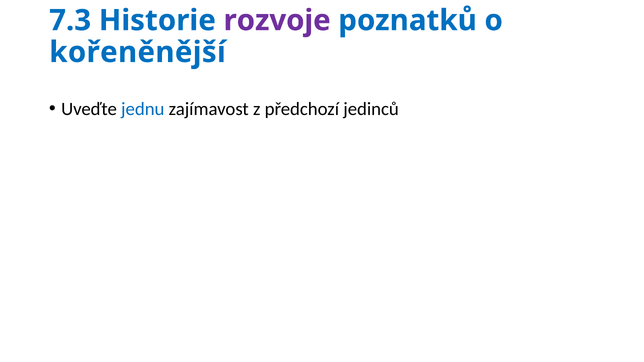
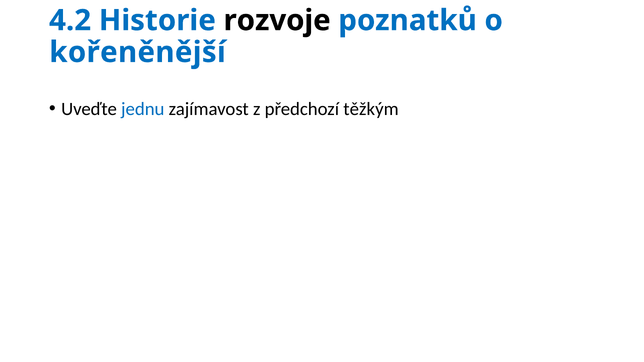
7.3: 7.3 -> 4.2
rozvoje colour: purple -> black
jedinců: jedinců -> těžkým
